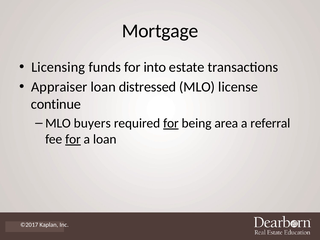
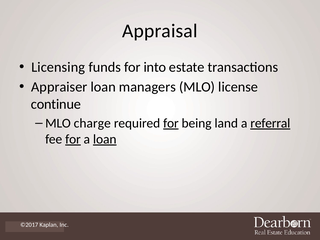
Mortgage: Mortgage -> Appraisal
distressed: distressed -> managers
buyers: buyers -> charge
area: area -> land
referral underline: none -> present
loan at (105, 139) underline: none -> present
